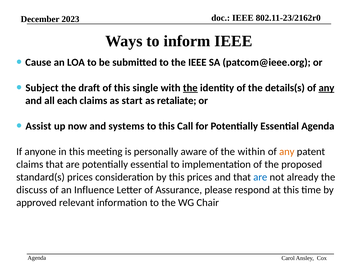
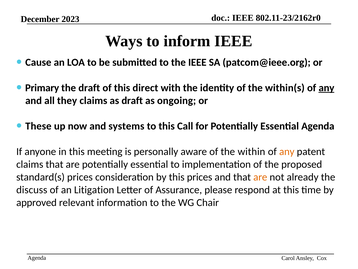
Subject: Subject -> Primary
single: single -> direct
the at (190, 88) underline: present -> none
details(s: details(s -> within(s
each: each -> they
as start: start -> draft
retaliate: retaliate -> ongoing
Assist: Assist -> These
are at (260, 177) colour: blue -> orange
Influence: Influence -> Litigation
